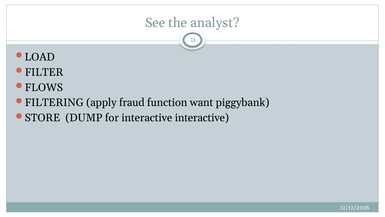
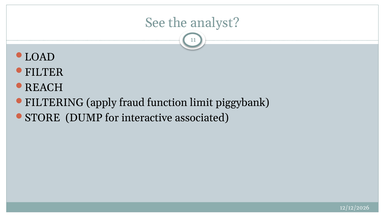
FLOWS: FLOWS -> REACH
want: want -> limit
interactive interactive: interactive -> associated
